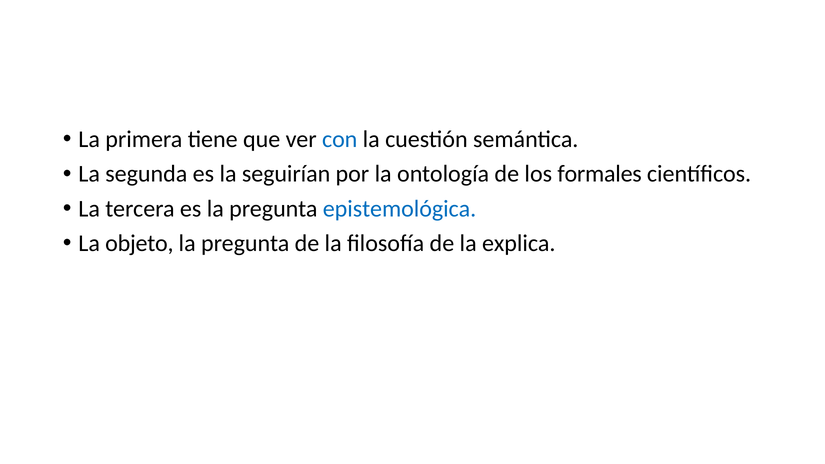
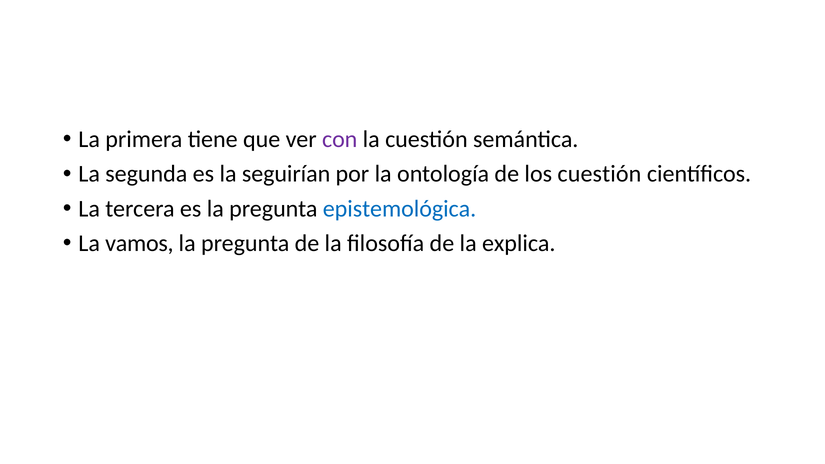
con colour: blue -> purple
los formales: formales -> cuestión
objeto: objeto -> vamos
